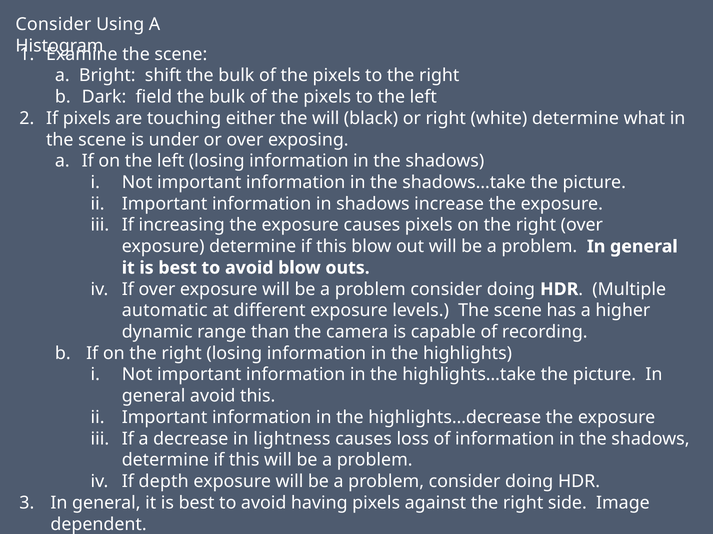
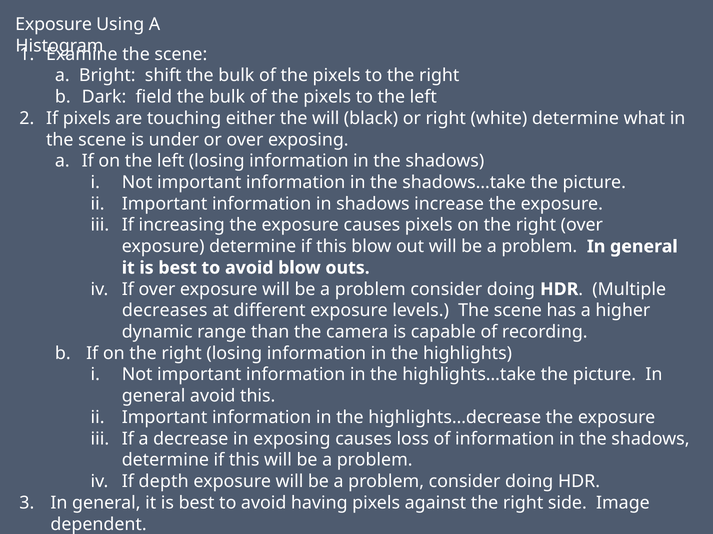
Consider at (53, 25): Consider -> Exposure
automatic: automatic -> decreases
in lightness: lightness -> exposing
